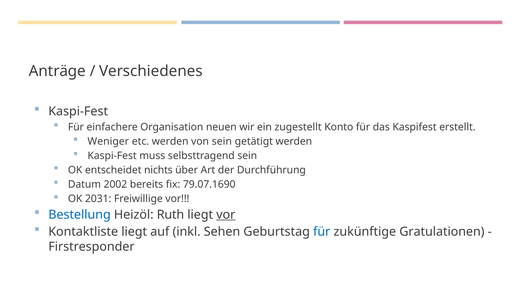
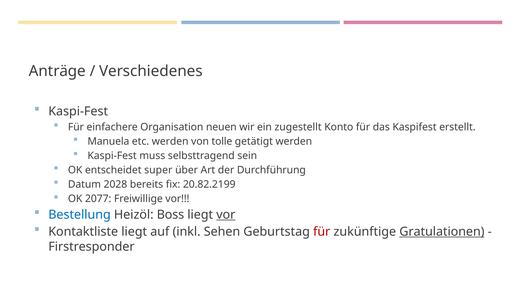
Weniger: Weniger -> Manuela
von sein: sein -> tolle
nichts: nichts -> super
2002: 2002 -> 2028
79.07.1690: 79.07.1690 -> 20.82.2199
2031: 2031 -> 2077
Ruth: Ruth -> Boss
für at (322, 231) colour: blue -> red
Gratulationen underline: none -> present
